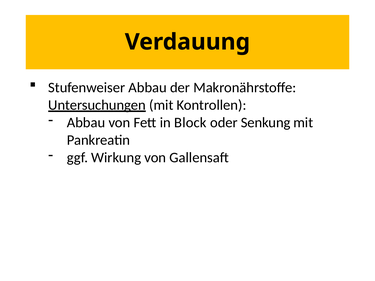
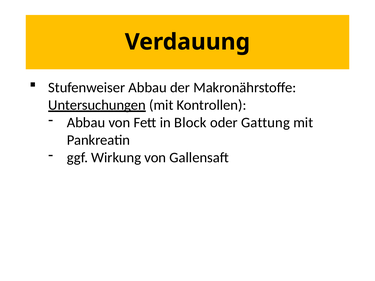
Senkung: Senkung -> Gattung
